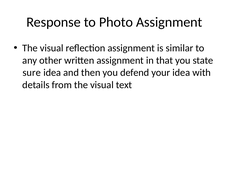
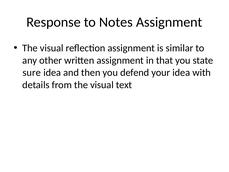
Photo: Photo -> Notes
